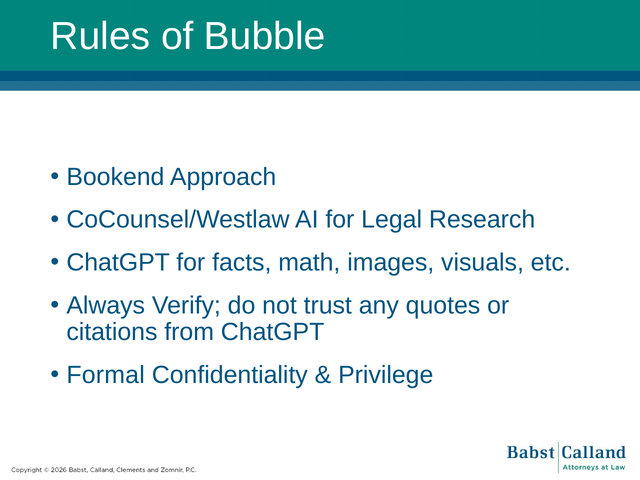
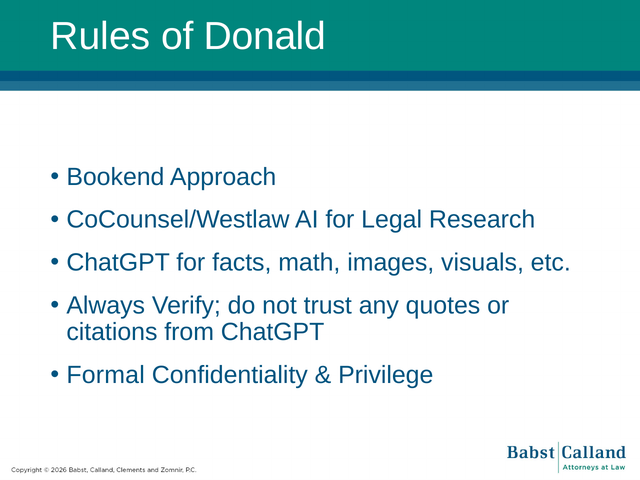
Bubble: Bubble -> Donald
